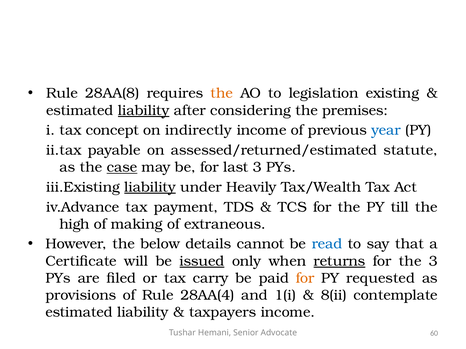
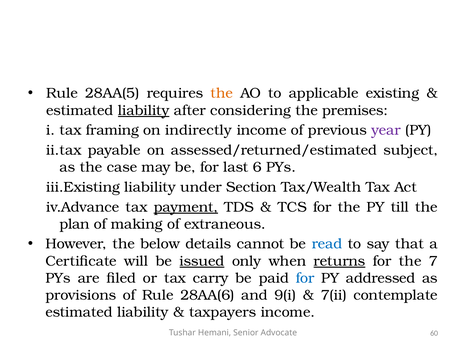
28AA(8: 28AA(8 -> 28AA(5
legislation: legislation -> applicable
concept: concept -> framing
year colour: blue -> purple
statute: statute -> subject
case underline: present -> none
last 3: 3 -> 6
liability at (150, 187) underline: present -> none
Heavily: Heavily -> Section
payment underline: none -> present
high: high -> plan
the 3: 3 -> 7
for at (305, 278) colour: orange -> blue
requested: requested -> addressed
28AA(4: 28AA(4 -> 28AA(6
1(i: 1(i -> 9(i
8(ii: 8(ii -> 7(ii
